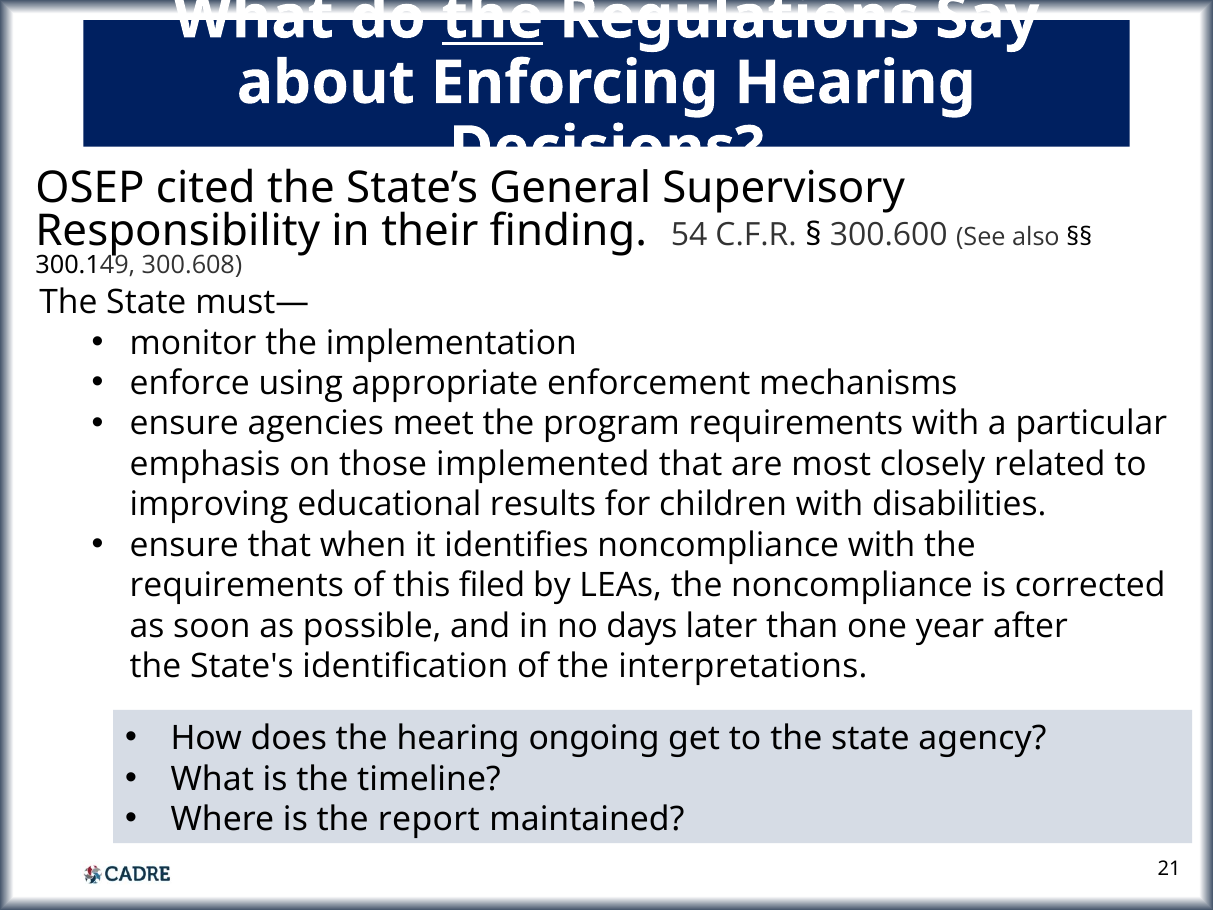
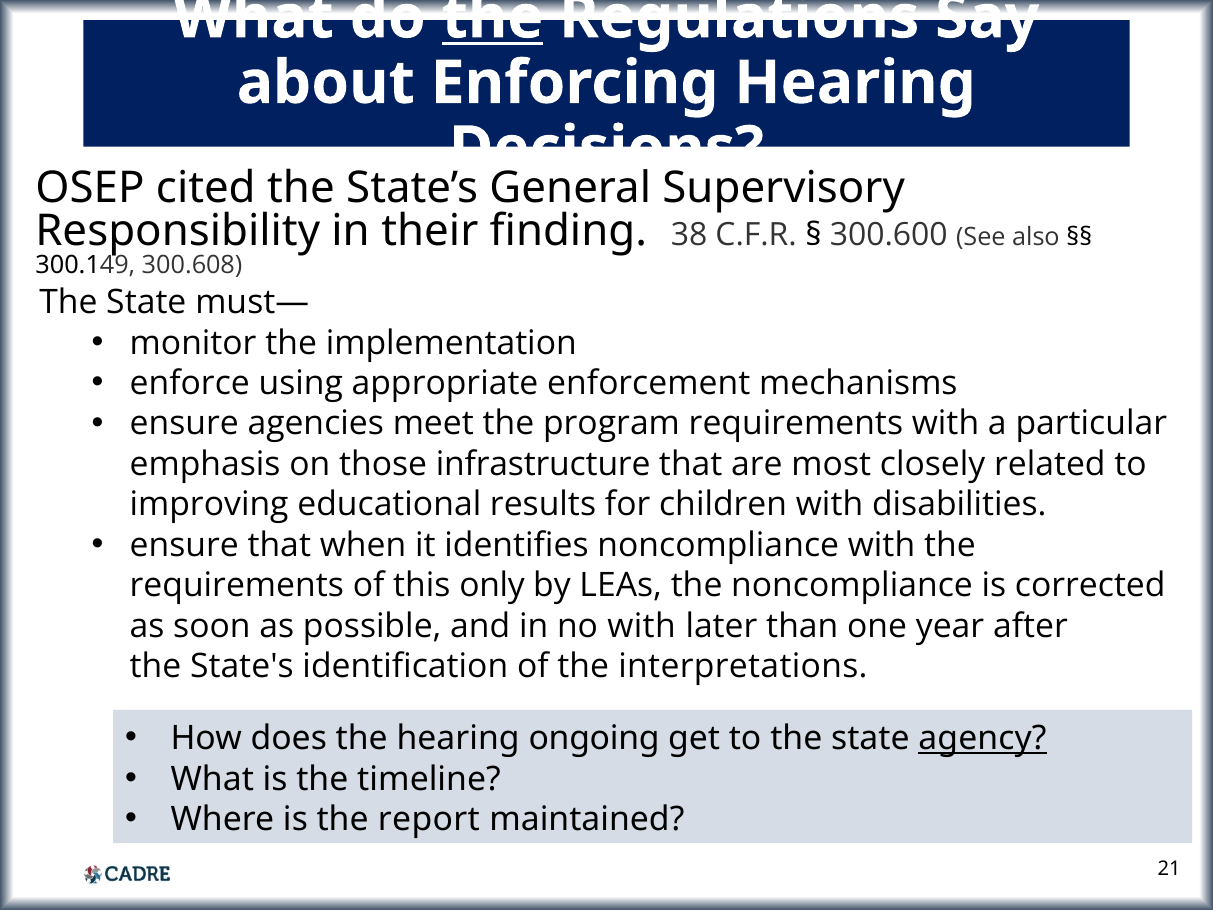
54: 54 -> 38
implemented: implemented -> infrastructure
filed: filed -> only
no days: days -> with
agency underline: none -> present
